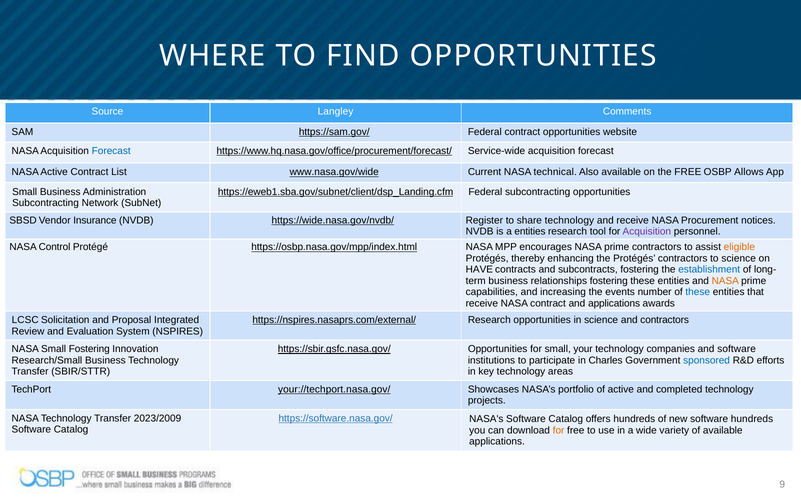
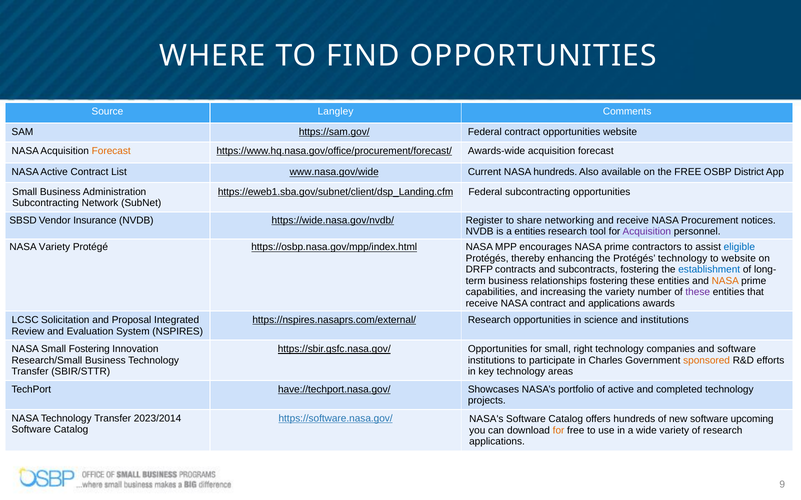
Forecast at (111, 151) colour: blue -> orange
Service-wide: Service-wide -> Awards-wide
NASA technical: technical -> hundreds
Allows: Allows -> District
share technology: technology -> networking
NASA Control: Control -> Variety
eligible colour: orange -> blue
Protégés contractors: contractors -> technology
to science: science -> website
HAVE: HAVE -> DRFP
the events: events -> variety
these at (698, 292) colour: blue -> purple
and contractors: contractors -> institutions
your: your -> right
sponsored colour: blue -> orange
your://techport.nasa.gov/: your://techport.nasa.gov/ -> have://techport.nasa.gov/
2023/2009: 2023/2009 -> 2023/2014
software hundreds: hundreds -> upcoming
of available: available -> research
